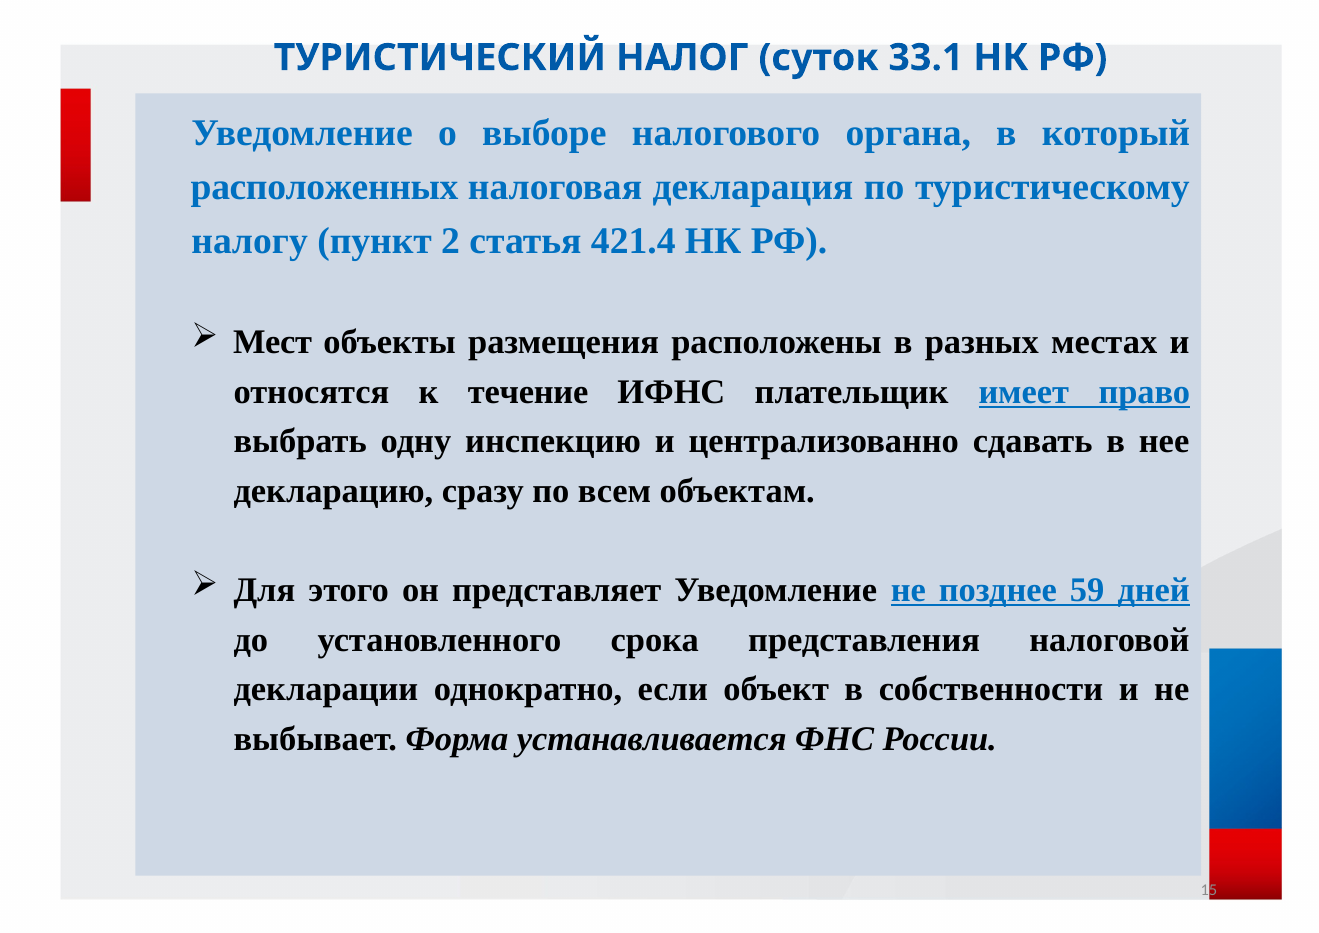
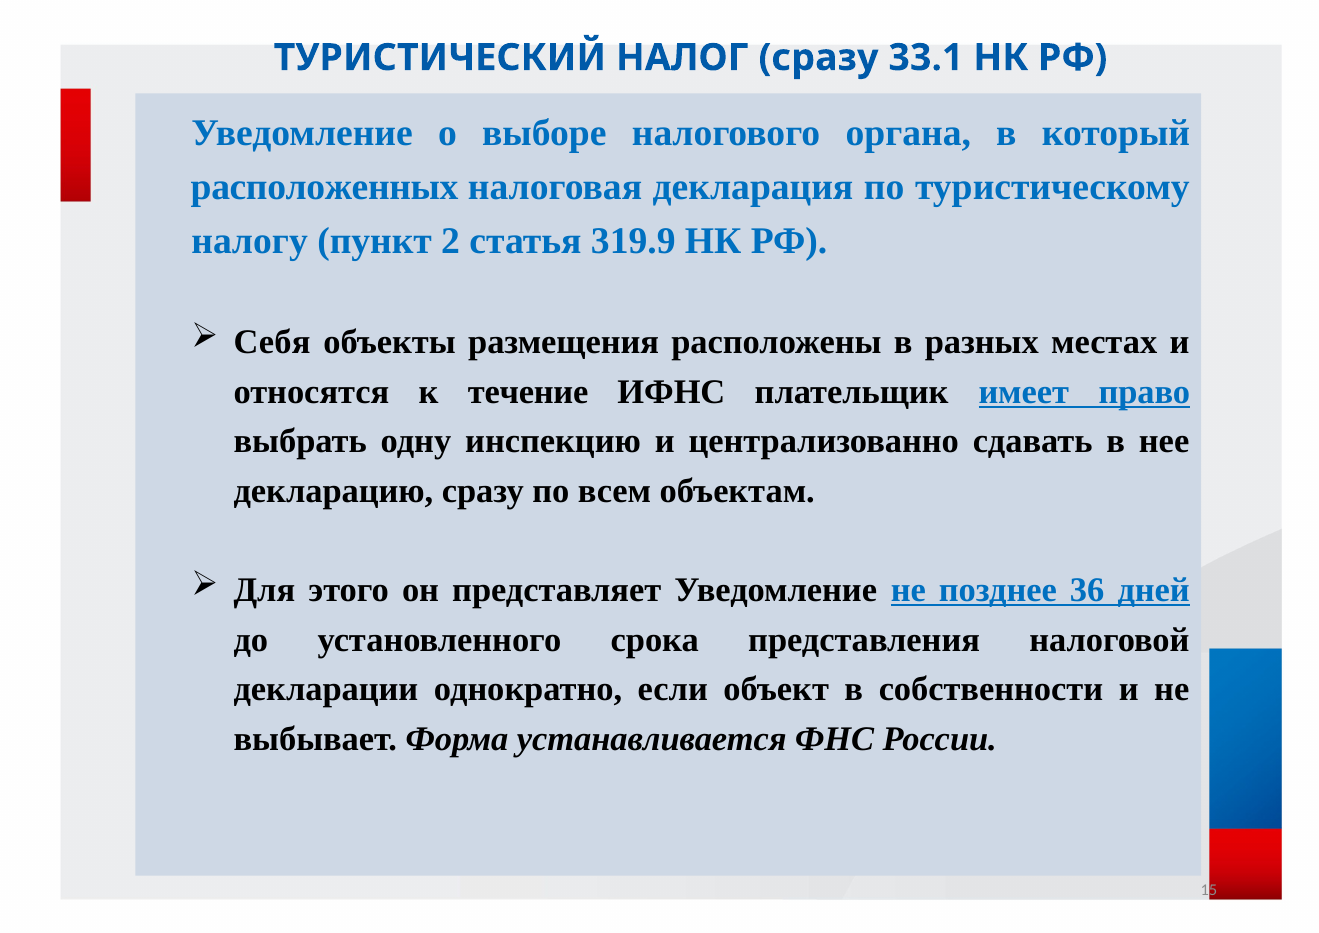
НАЛОГ суток: суток -> сразу
421.4: 421.4 -> 319.9
Мест: Мест -> Себя
59: 59 -> 36
